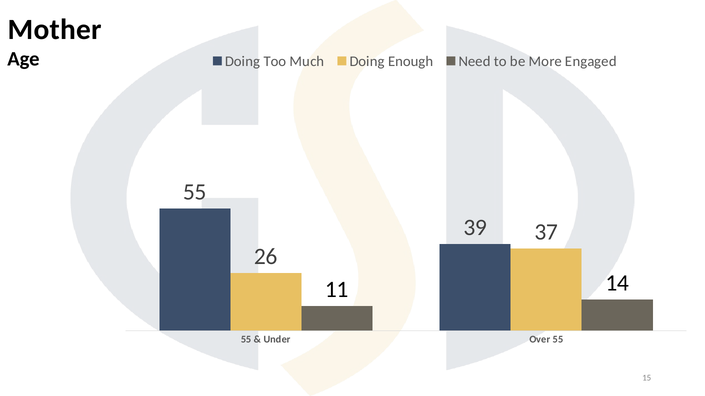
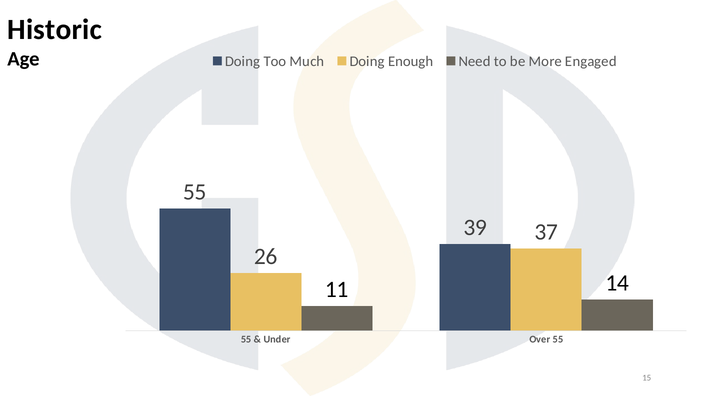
Mother: Mother -> Historic
